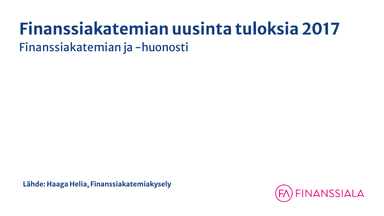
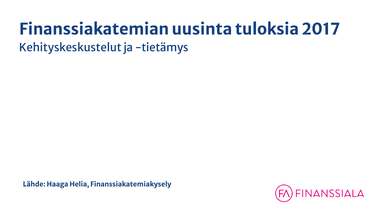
Finanssiakatemian at (70, 48): Finanssiakatemian -> Kehityskeskustelut
huonosti: huonosti -> tietämys
